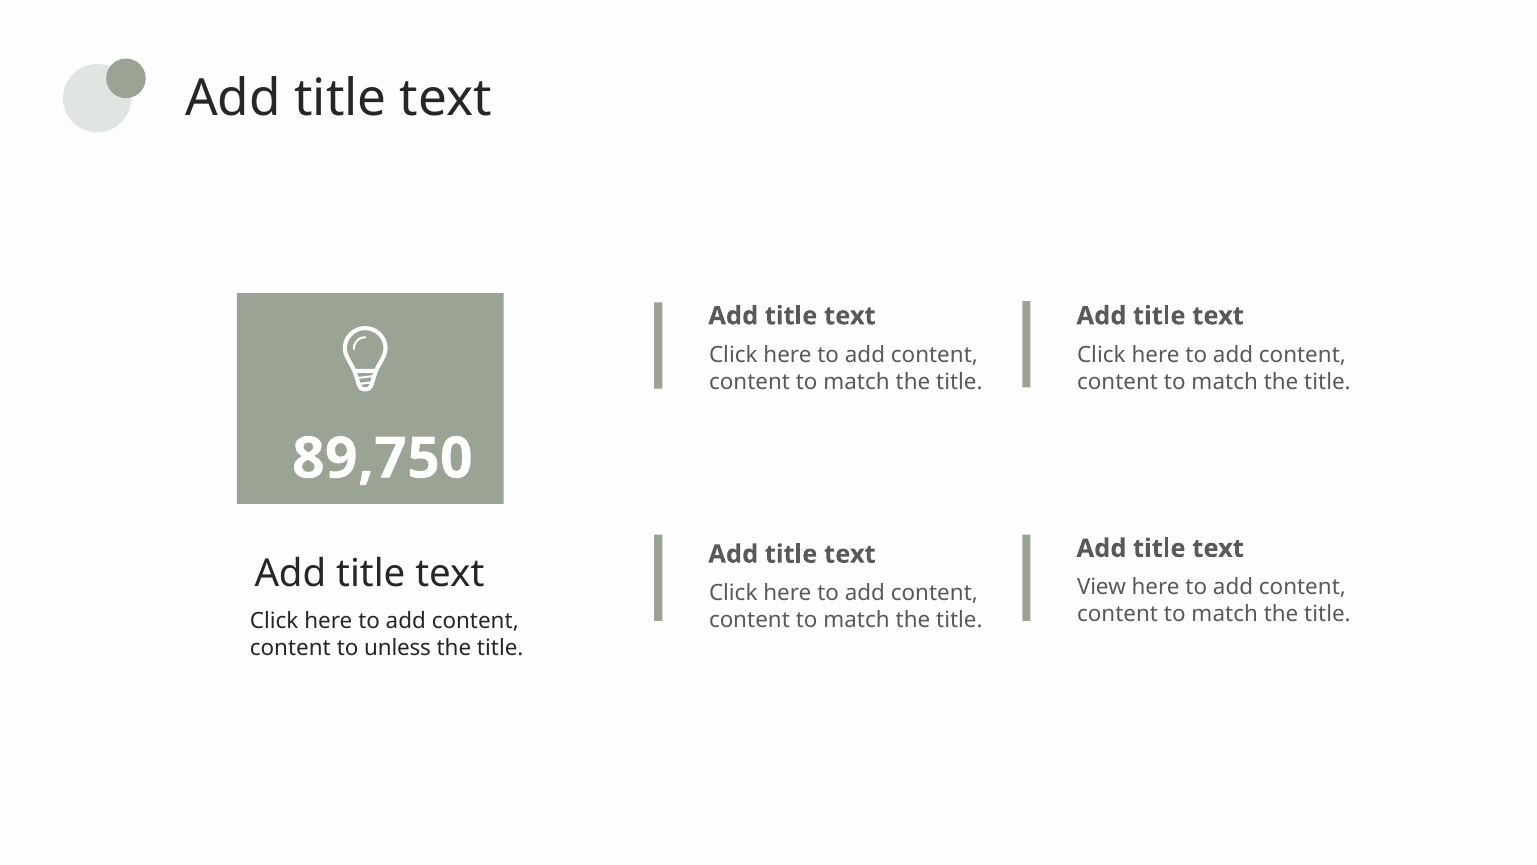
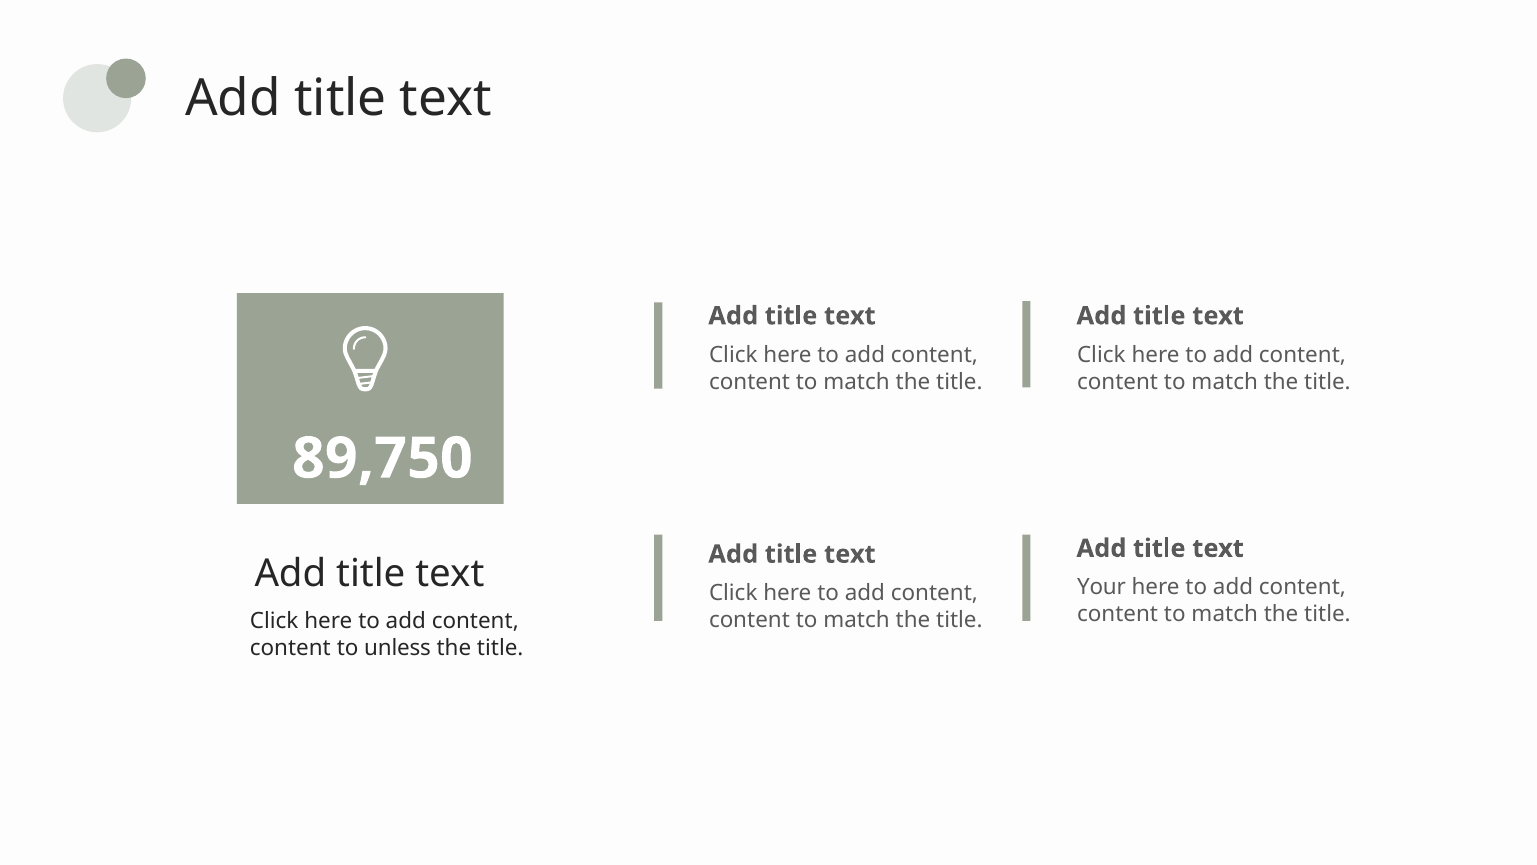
View: View -> Your
